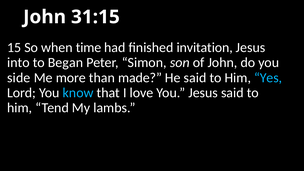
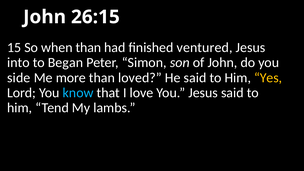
31:15: 31:15 -> 26:15
when time: time -> than
invitation: invitation -> ventured
made: made -> loved
Yes colour: light blue -> yellow
